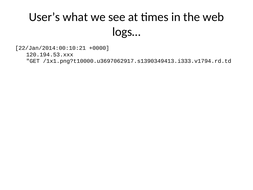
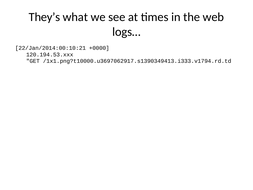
User’s: User’s -> They’s
